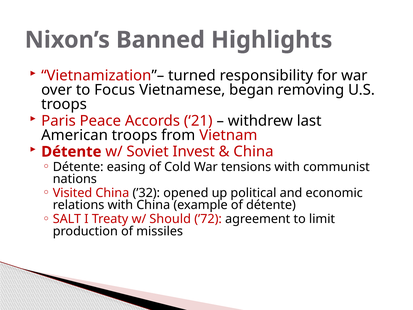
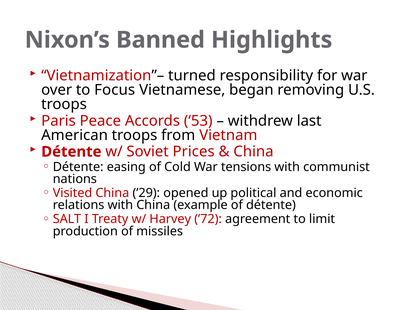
21: 21 -> 53
Invest: Invest -> Prices
’32: ’32 -> ’29
Should: Should -> Harvey
